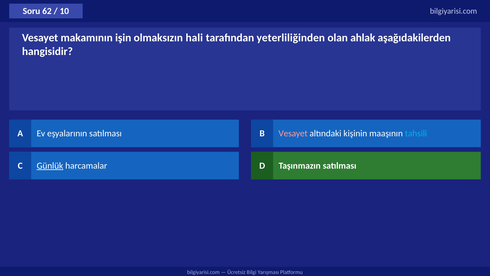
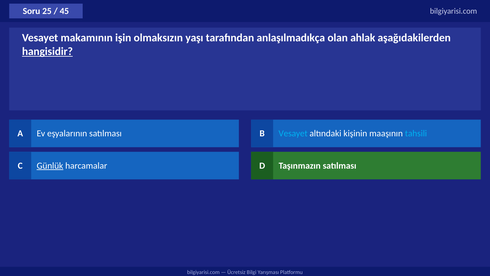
62: 62 -> 25
10: 10 -> 45
hali: hali -> yaşı
yeterliliğinden: yeterliliğinden -> anlaşılmadıkça
hangisidir underline: none -> present
Vesayet at (293, 133) colour: pink -> light blue
